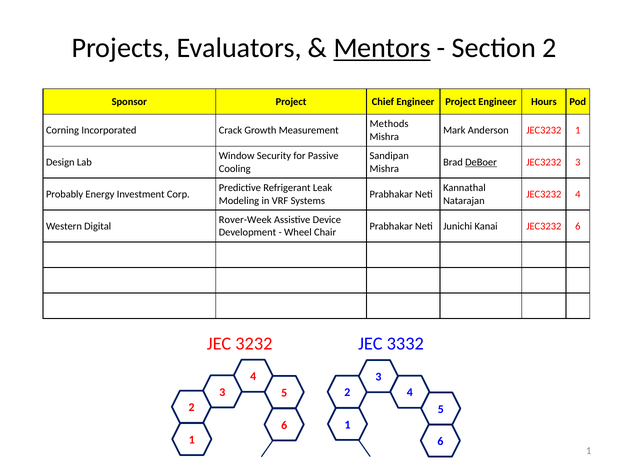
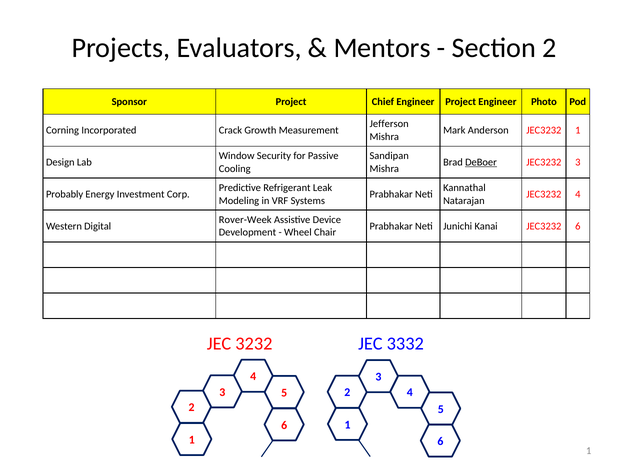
Mentors underline: present -> none
Hours: Hours -> Photo
Methods: Methods -> Jefferson
